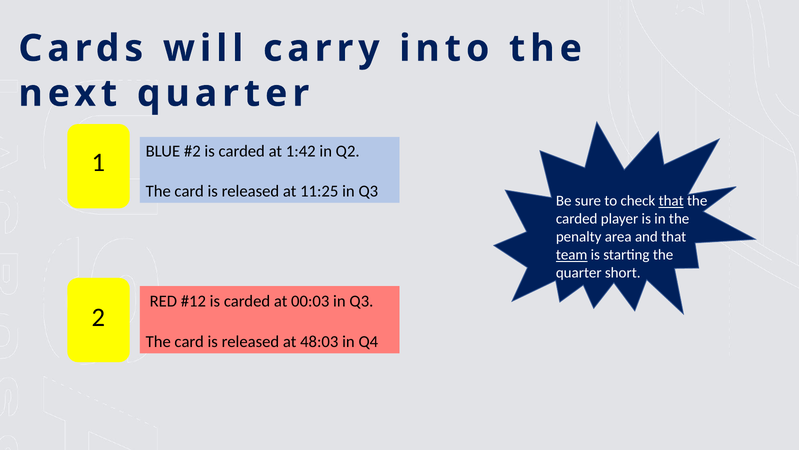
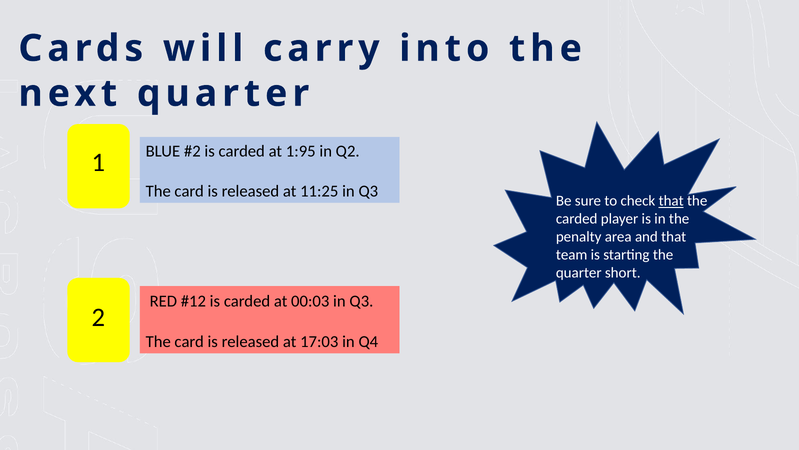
1:42: 1:42 -> 1:95
team underline: present -> none
48:03: 48:03 -> 17:03
